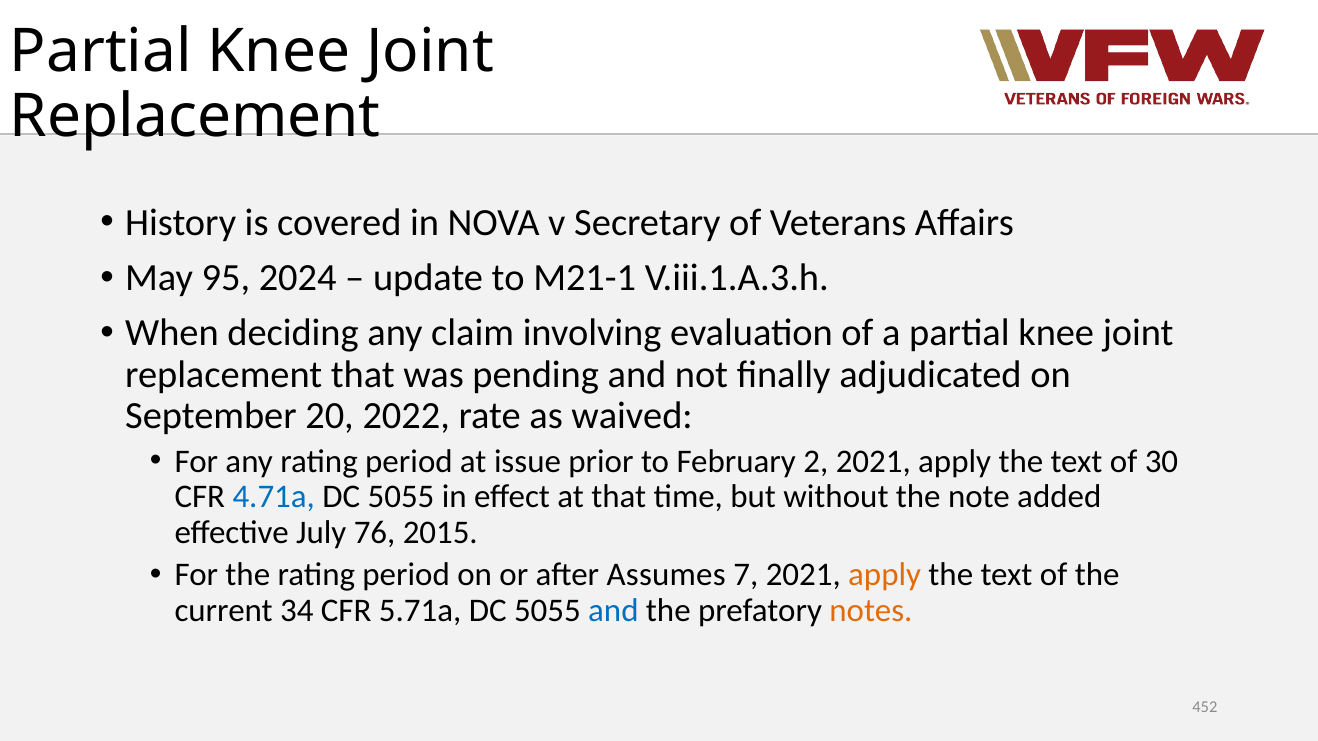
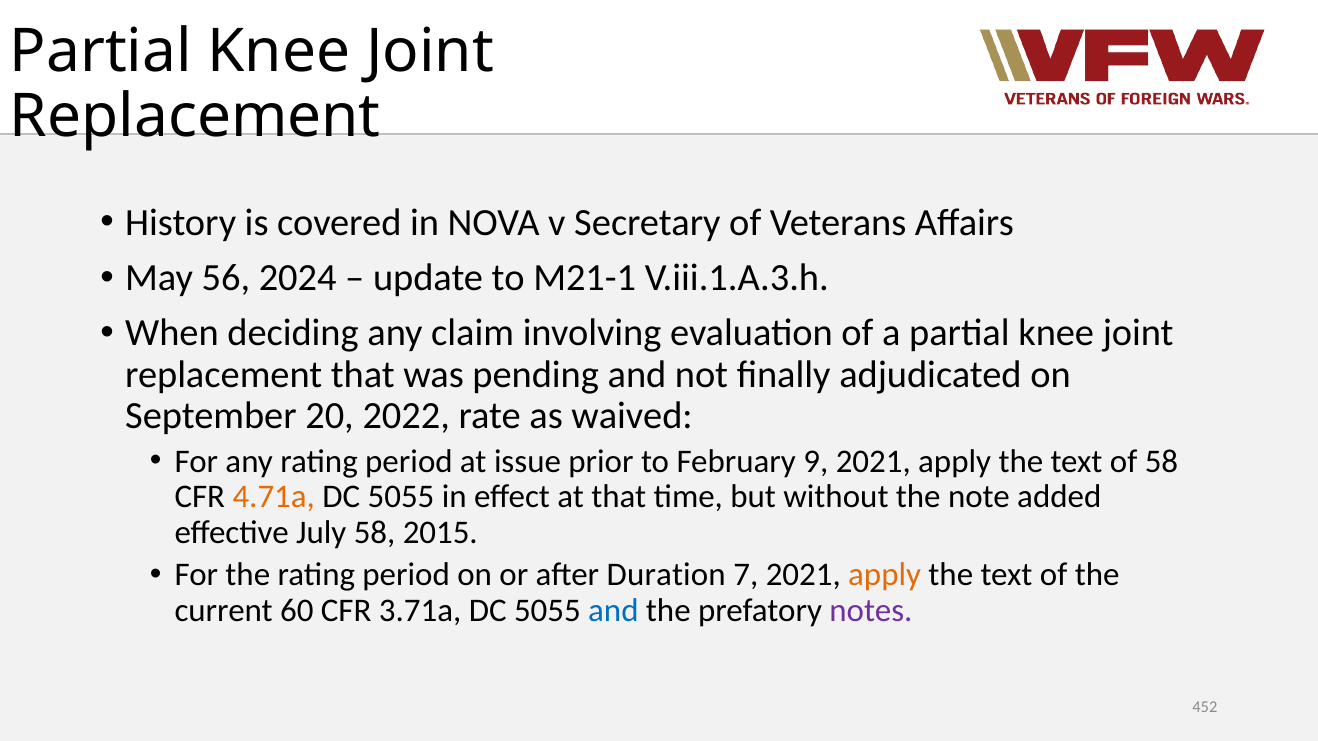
95: 95 -> 56
2: 2 -> 9
of 30: 30 -> 58
4.71a colour: blue -> orange
July 76: 76 -> 58
Assumes: Assumes -> Duration
34: 34 -> 60
5.71a: 5.71a -> 3.71a
notes colour: orange -> purple
